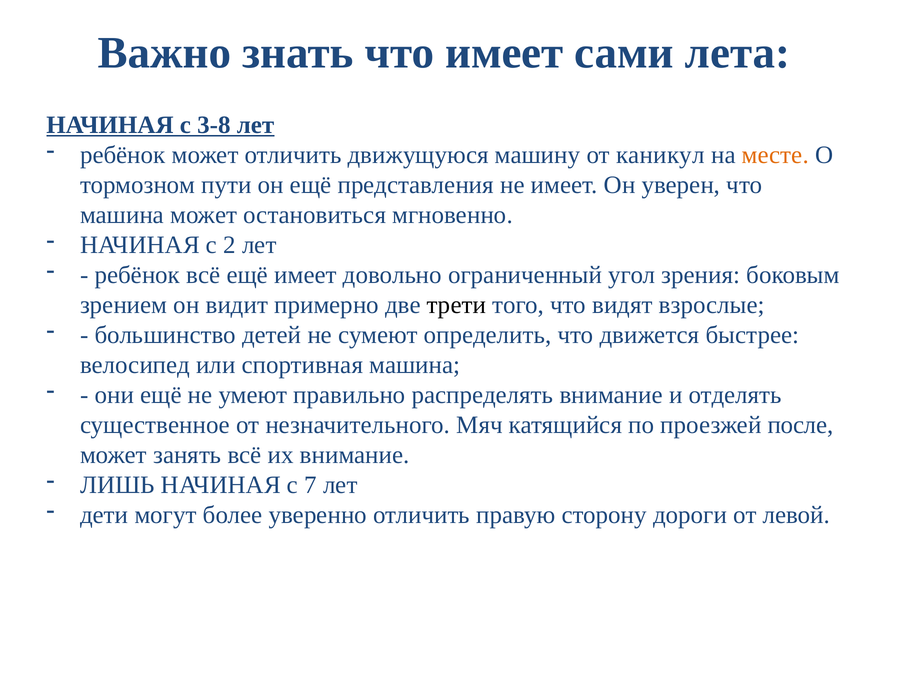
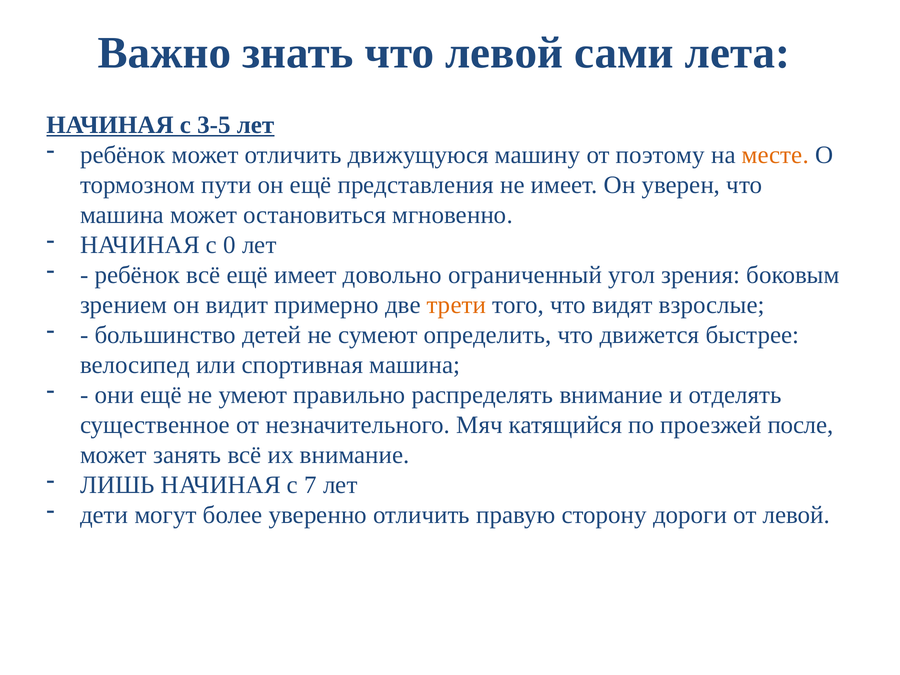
что имеет: имеет -> левой
3-8: 3-8 -> 3-5
каникул: каникул -> поэтому
2: 2 -> 0
трети colour: black -> orange
